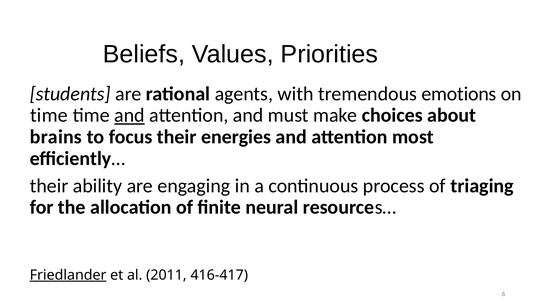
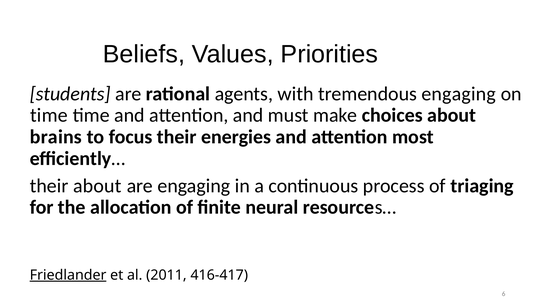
tremendous emotions: emotions -> engaging
and at (130, 115) underline: present -> none
their ability: ability -> about
